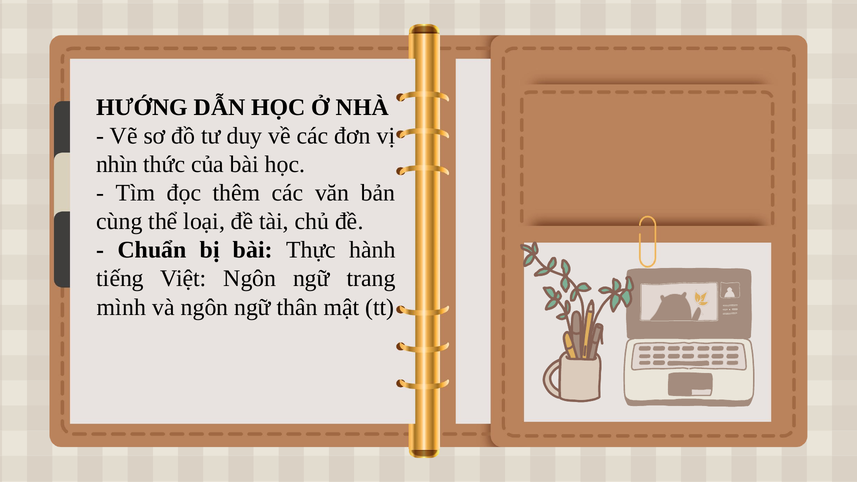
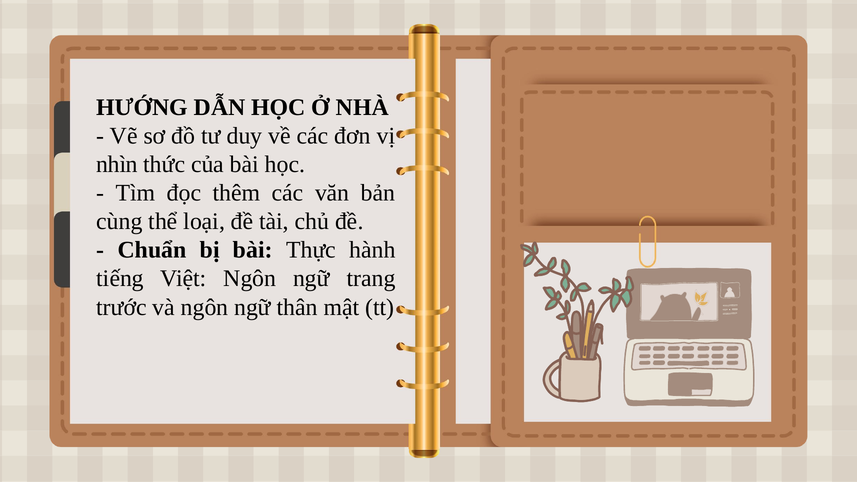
mình: mình -> trước
